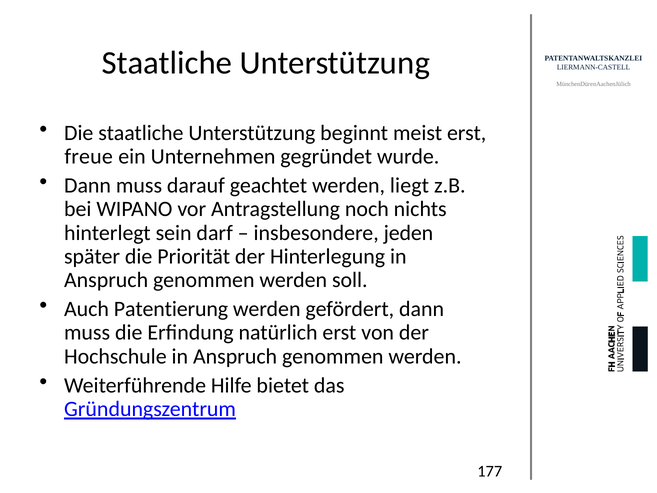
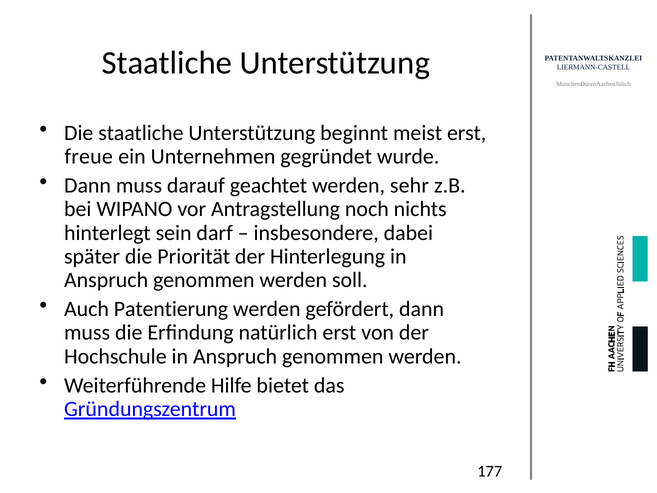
liegt: liegt -> sehr
jeden: jeden -> dabei
